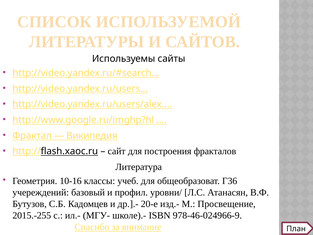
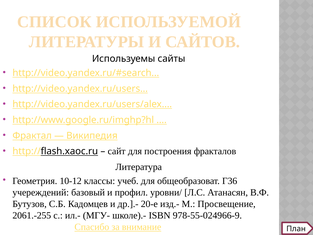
10-16: 10-16 -> 10-12
2015.-255: 2015.-255 -> 2061.-255
978-46-024966-9: 978-46-024966-9 -> 978-55-024966-9
